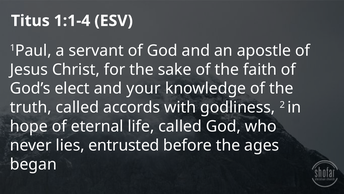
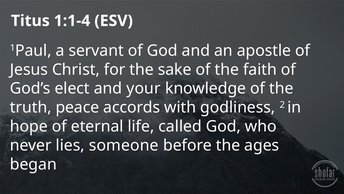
truth called: called -> peace
entrusted: entrusted -> someone
